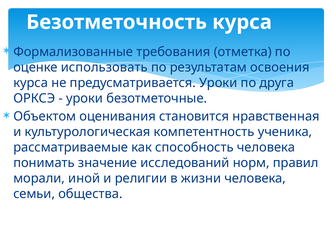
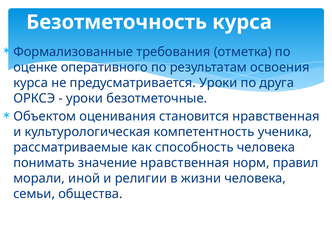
использовать: использовать -> оперативного
значение исследований: исследований -> нравственная
